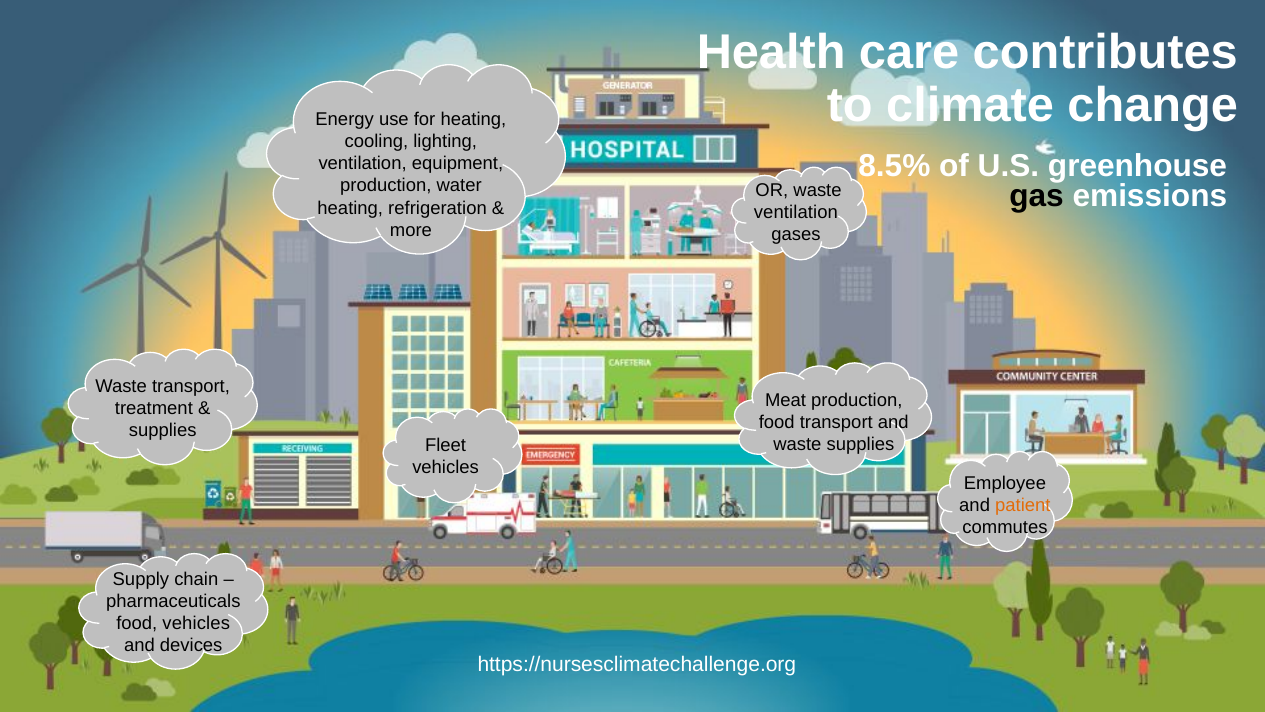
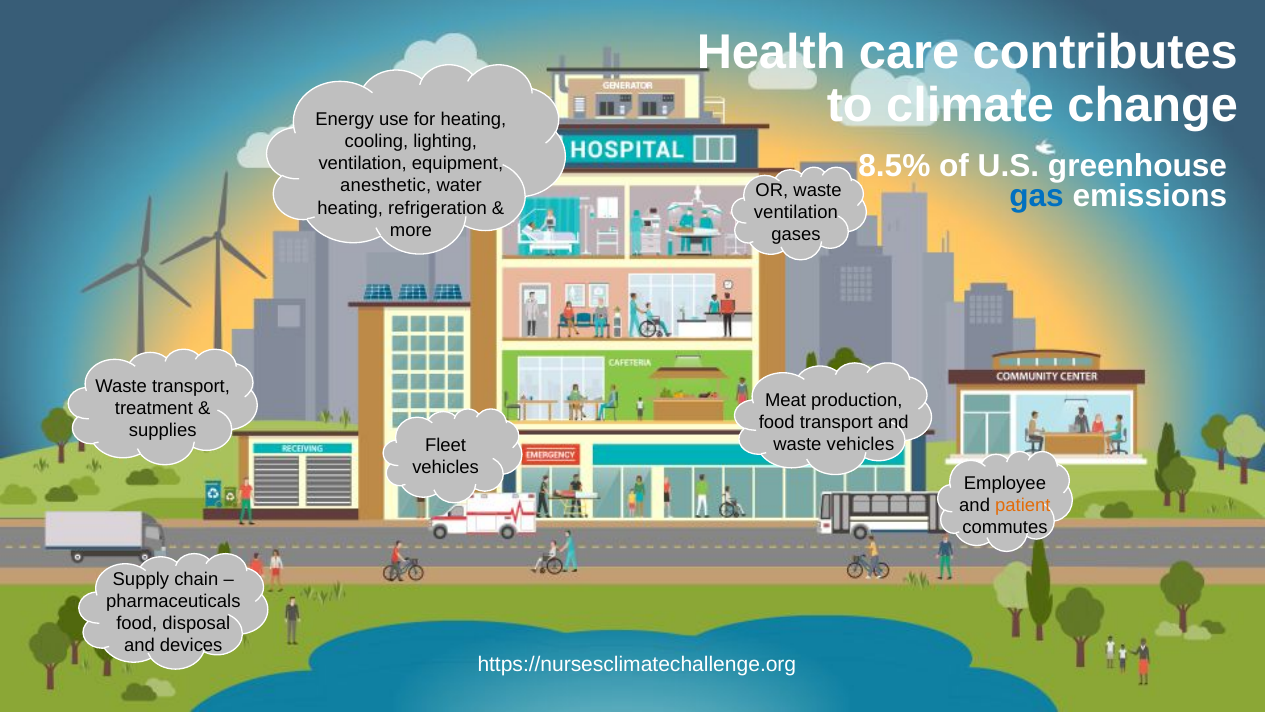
production at (386, 186): production -> anesthetic
gas colour: black -> blue
waste supplies: supplies -> vehicles
food vehicles: vehicles -> disposal
